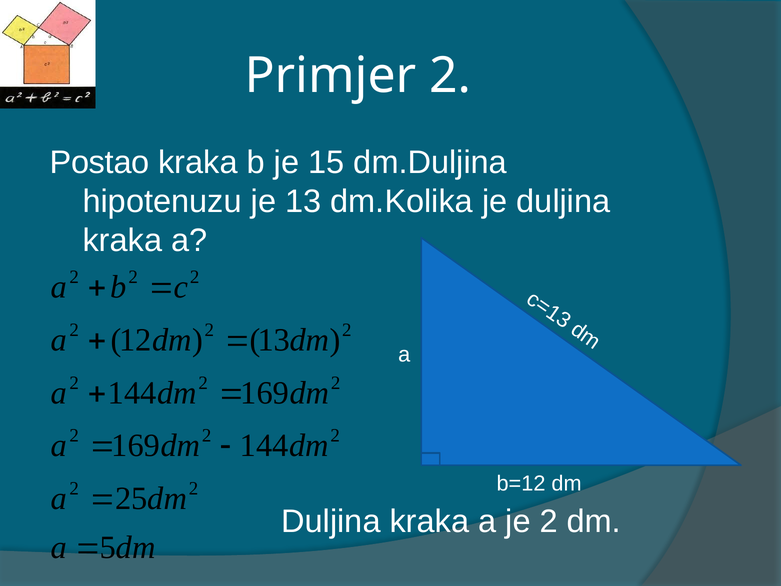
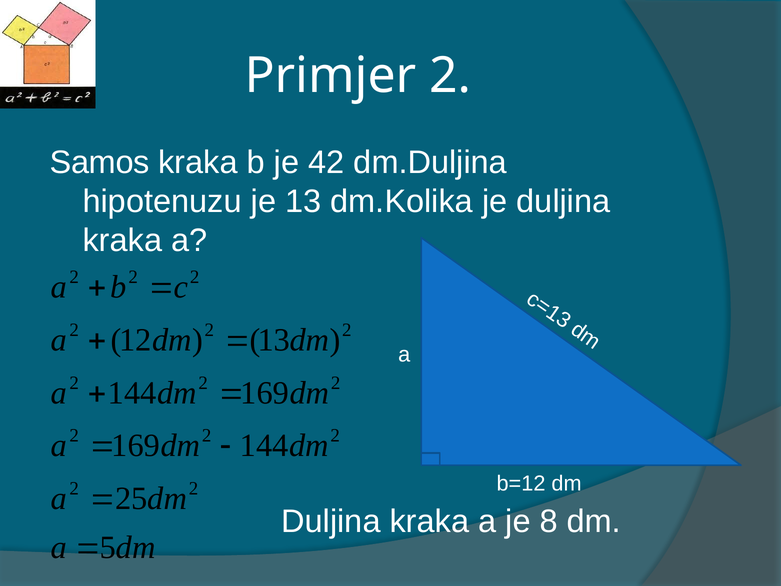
Postao: Postao -> Samos
15: 15 -> 42
je 2: 2 -> 8
